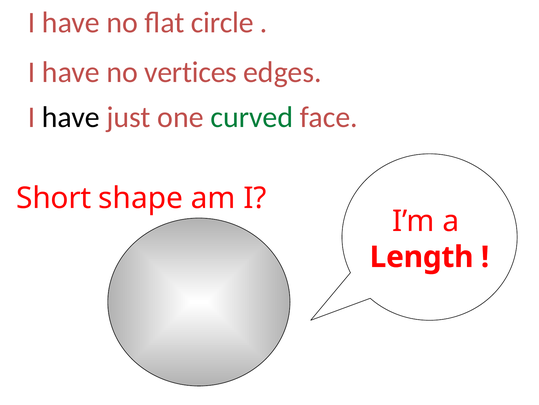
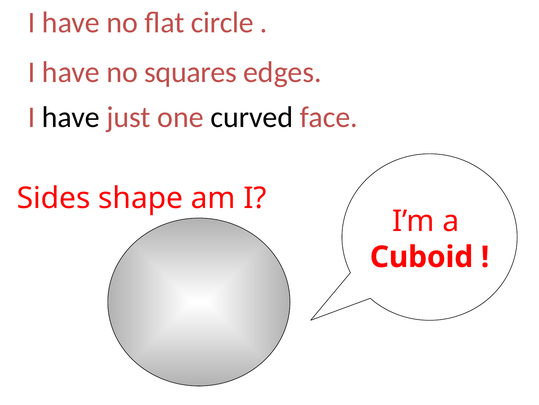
vertices: vertices -> squares
curved colour: green -> black
Short: Short -> Sides
Length: Length -> Cuboid
